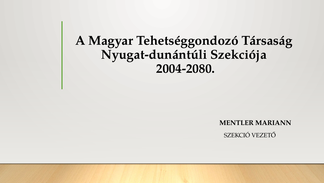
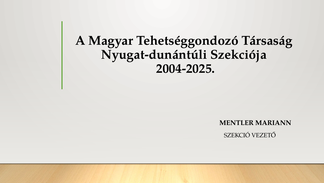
2004-2080: 2004-2080 -> 2004-2025
